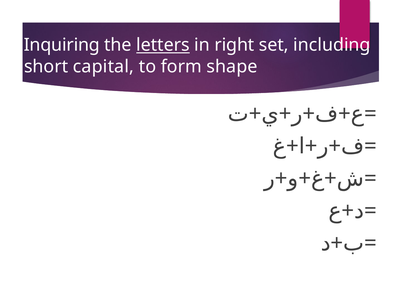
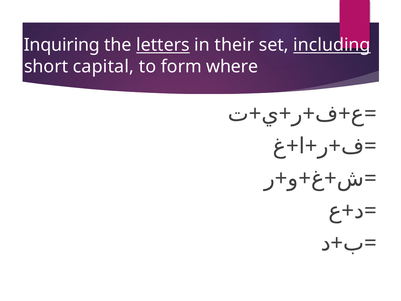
right: right -> their
including underline: none -> present
shape: shape -> where
